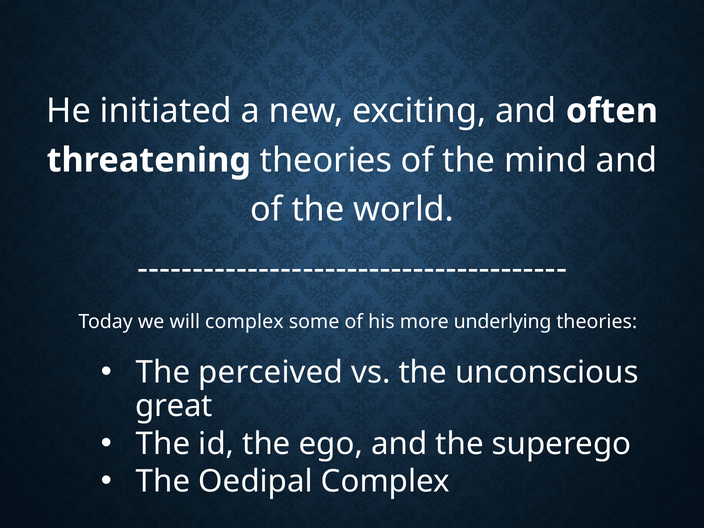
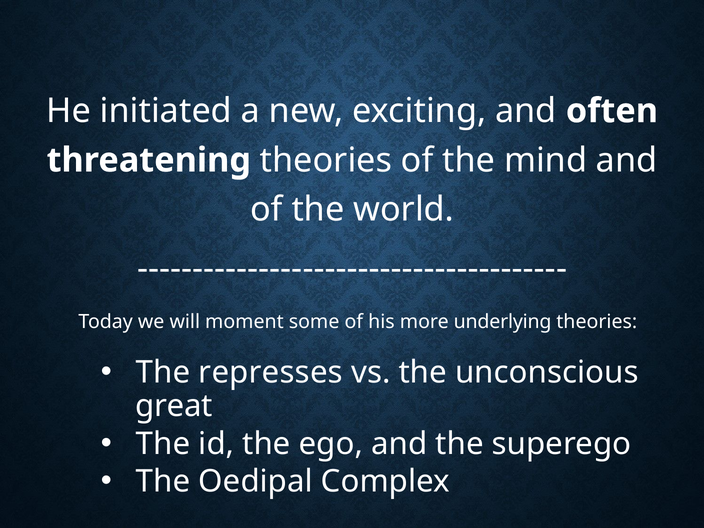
will complex: complex -> moment
perceived: perceived -> represses
